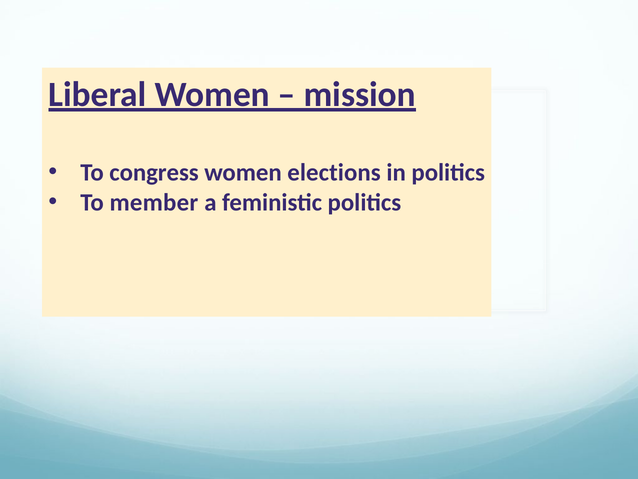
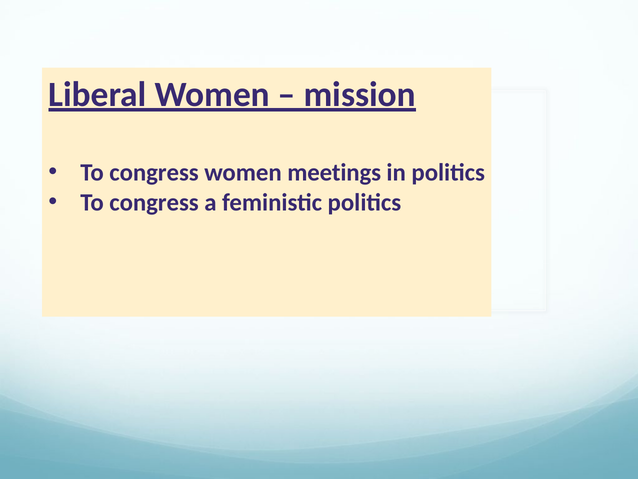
elections: elections -> meetings
member at (154, 202): member -> congress
